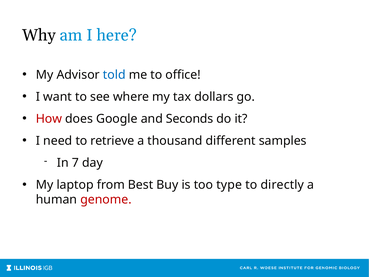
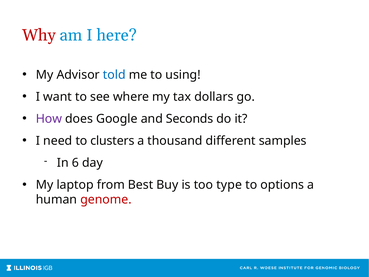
Why colour: black -> red
office: office -> using
How colour: red -> purple
retrieve: retrieve -> clusters
7: 7 -> 6
directly: directly -> options
